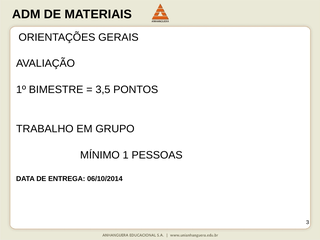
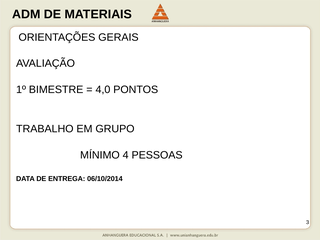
3,5: 3,5 -> 4,0
1: 1 -> 4
